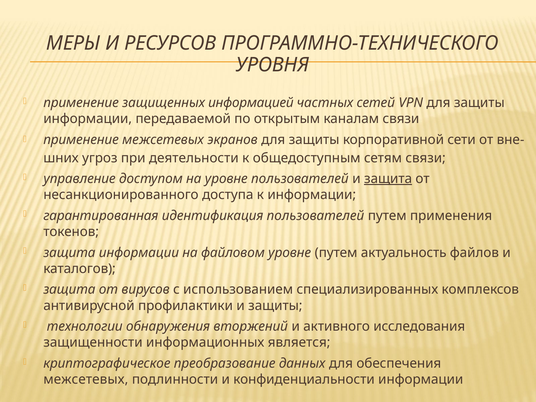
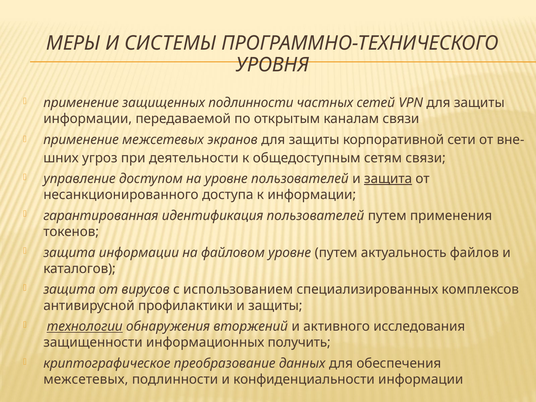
РЕСУРСОВ: РЕСУРСОВ -> СИСТЕМЫ
защищенных информацией: информацией -> подлинности
технологии underline: none -> present
является: является -> получить
